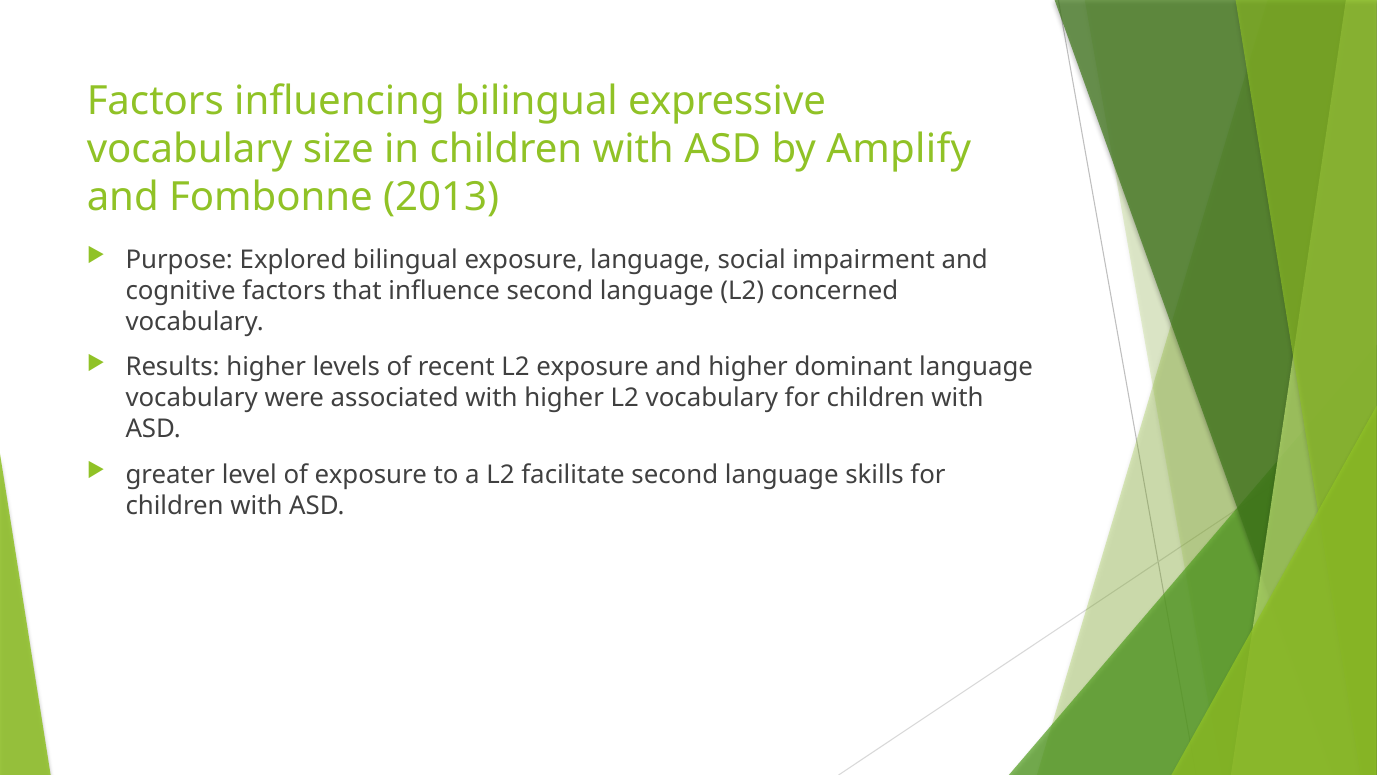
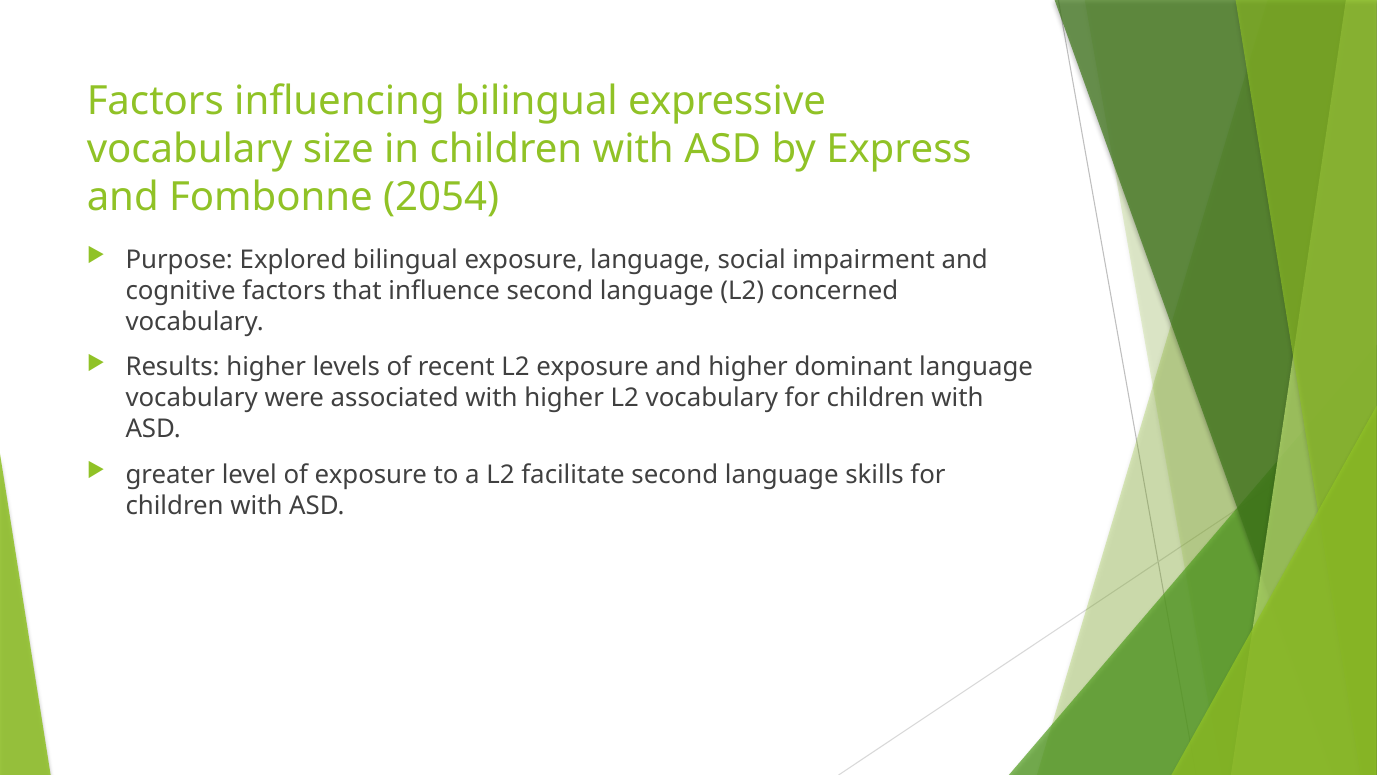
Amplify: Amplify -> Express
2013: 2013 -> 2054
